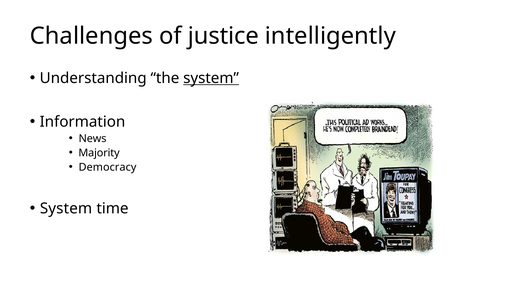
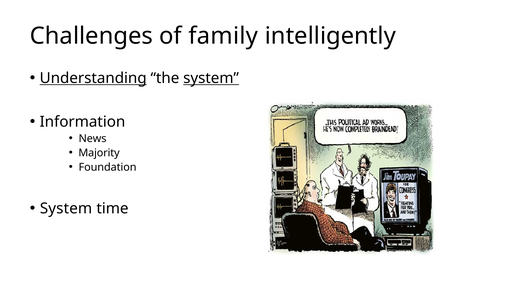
justice: justice -> family
Understanding underline: none -> present
Democracy: Democracy -> Foundation
